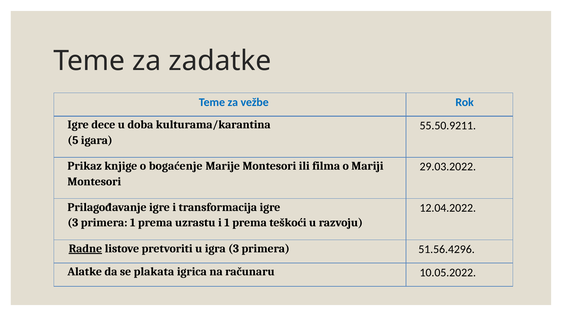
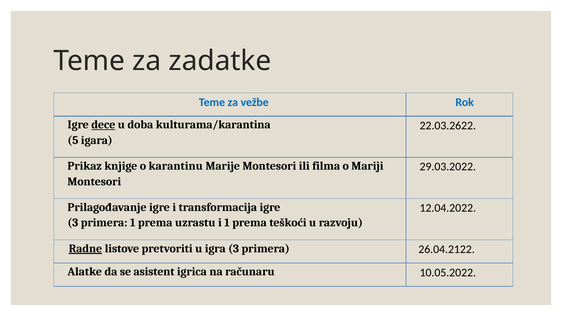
dece underline: none -> present
55.50.9211: 55.50.9211 -> 22.03.2622
bogaćenje: bogaćenje -> karantinu
51.56.4296: 51.56.4296 -> 26.04.2122
plakata: plakata -> asistent
